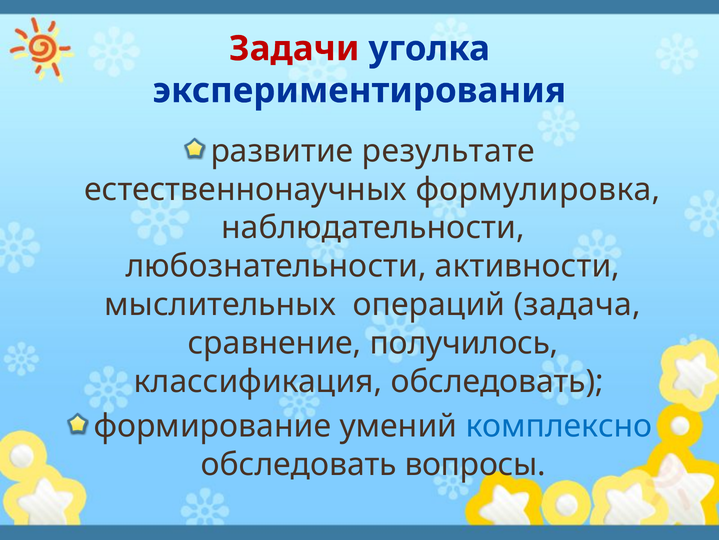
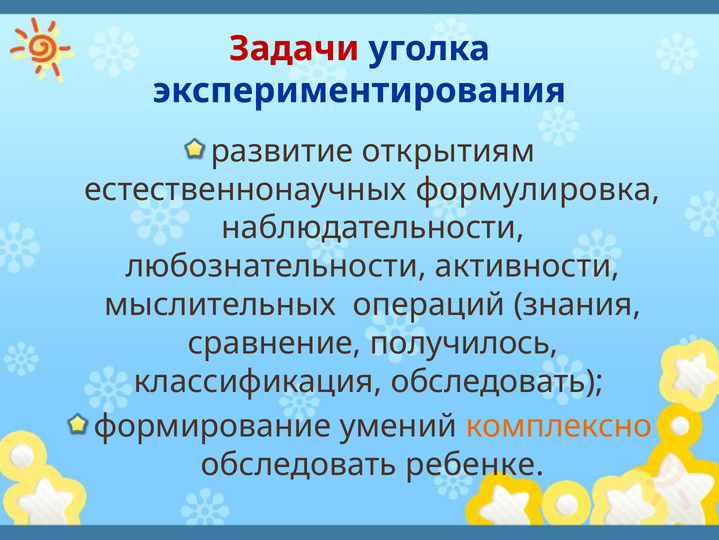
результате: результате -> открытиям
задача: задача -> знания
комплексно colour: blue -> orange
вопросы: вопросы -> ребенке
